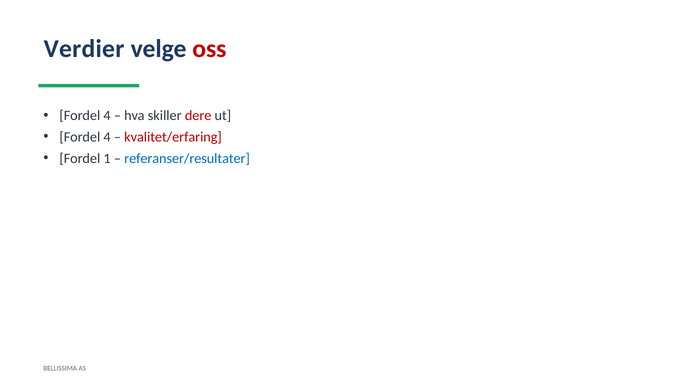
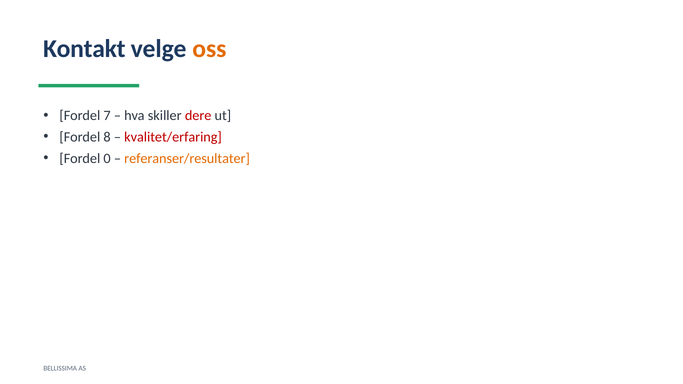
Verdier: Verdier -> Kontakt
oss colour: red -> orange
4 at (107, 116): 4 -> 7
4 at (107, 137): 4 -> 8
1: 1 -> 0
referanser/resultater colour: blue -> orange
